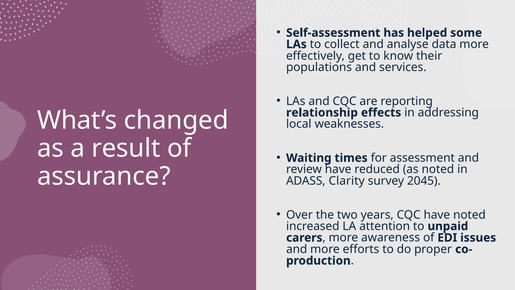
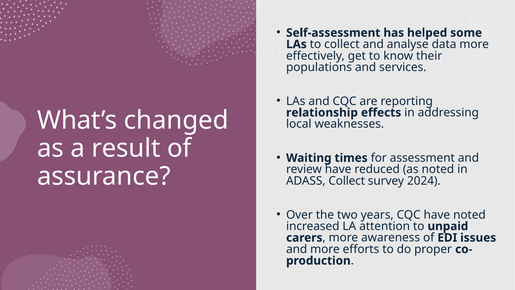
ADASS Clarity: Clarity -> Collect
2045: 2045 -> 2024
